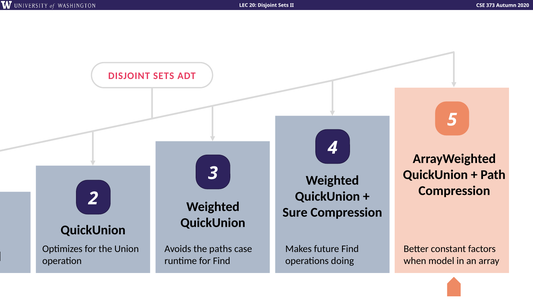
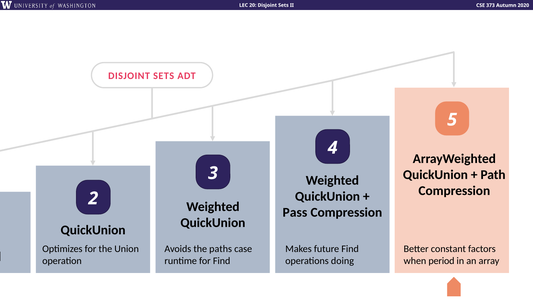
Sure: Sure -> Pass
model: model -> period
